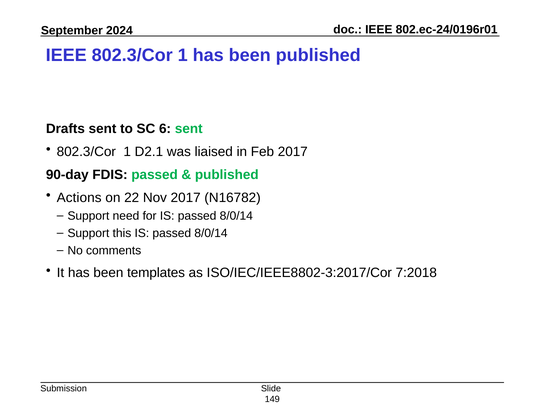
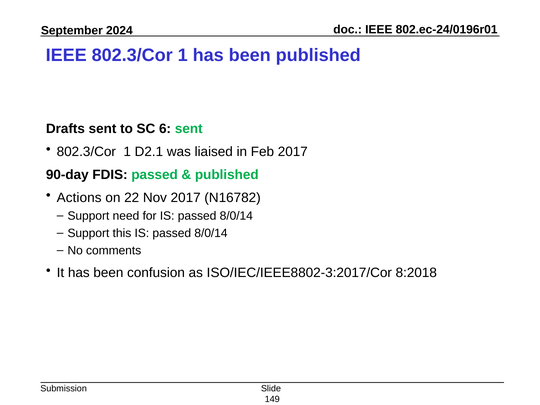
templates: templates -> confusion
7:2018: 7:2018 -> 8:2018
